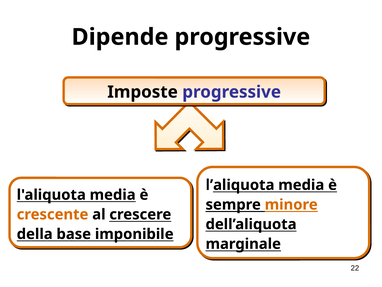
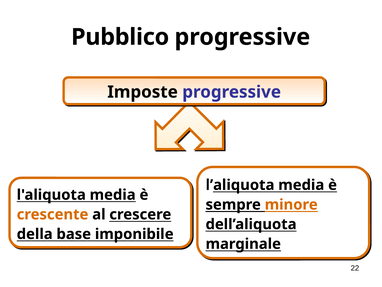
Dipende: Dipende -> Pubblico
